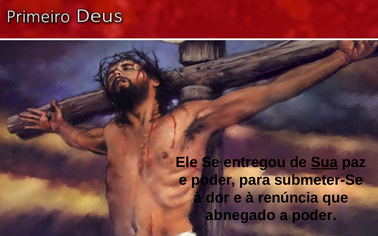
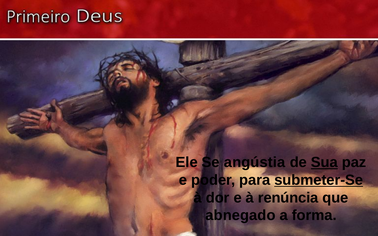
entregou: entregou -> angústia
submeter-Se underline: none -> present
a poder: poder -> forma
